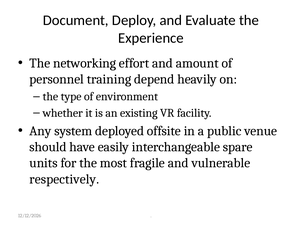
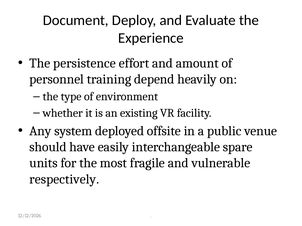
networking: networking -> persistence
